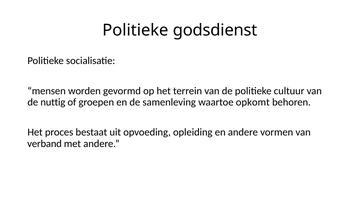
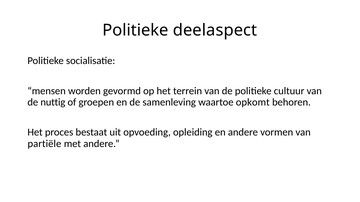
godsdienst: godsdienst -> deelaspect
verband: verband -> partiële
